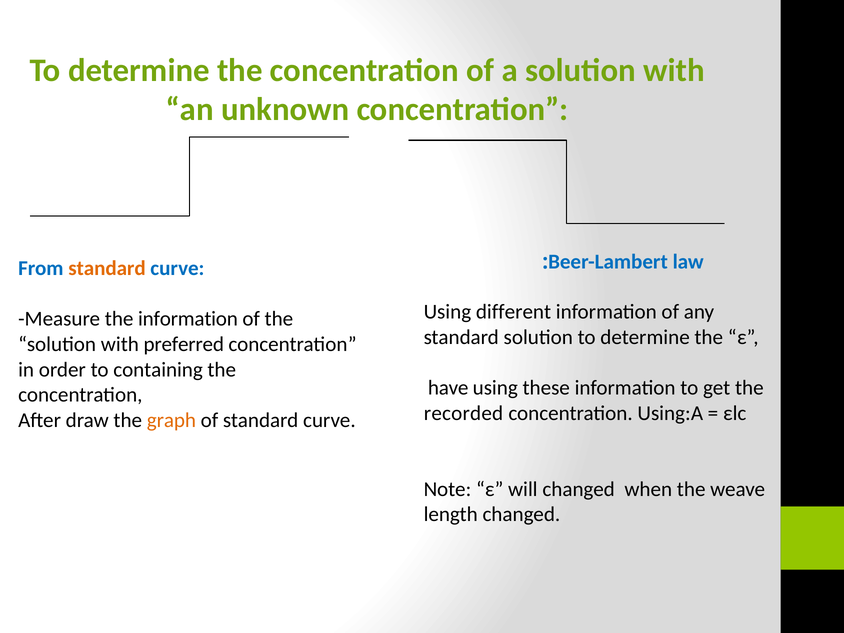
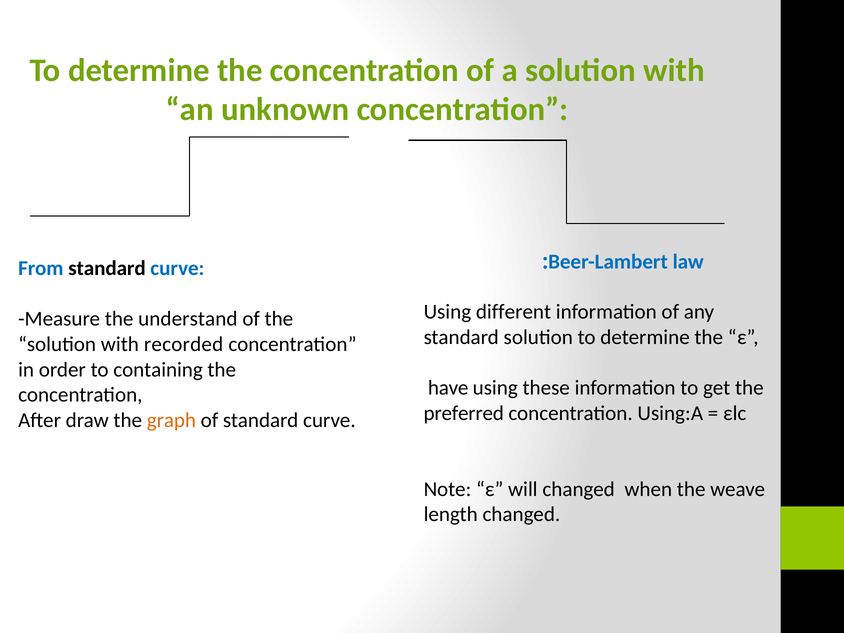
standard at (107, 268) colour: orange -> black
the information: information -> understand
preferred: preferred -> recorded
recorded: recorded -> preferred
